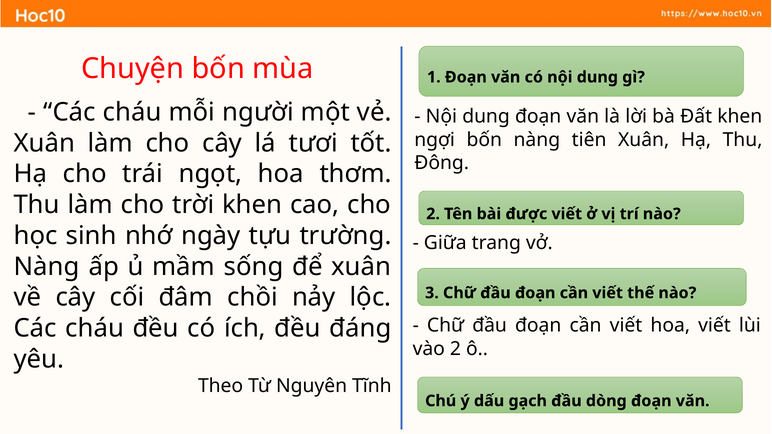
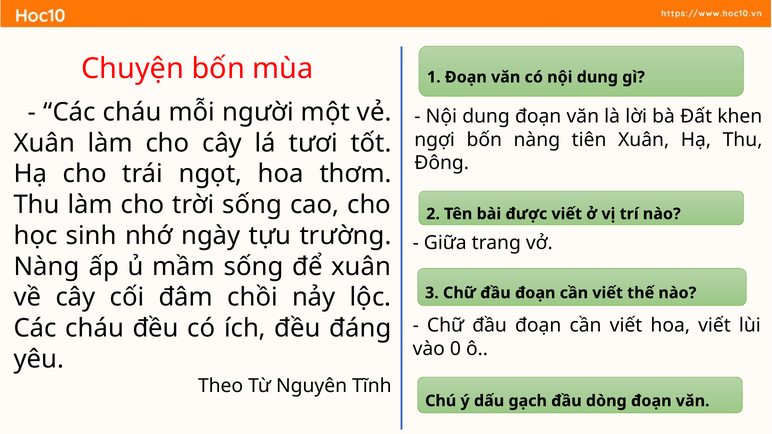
trời khen: khen -> sống
vào 2: 2 -> 0
